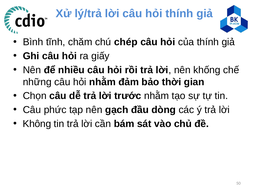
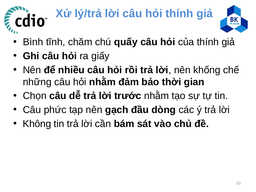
chép: chép -> quấy
